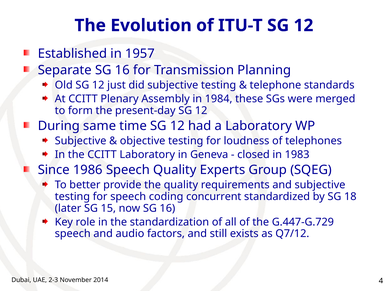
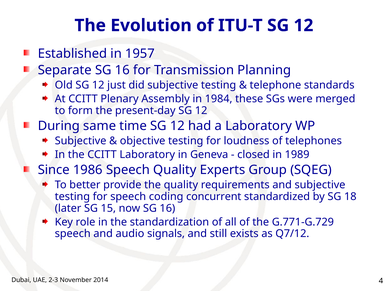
1983: 1983 -> 1989
G.447-G.729: G.447-G.729 -> G.771-G.729
factors: factors -> signals
